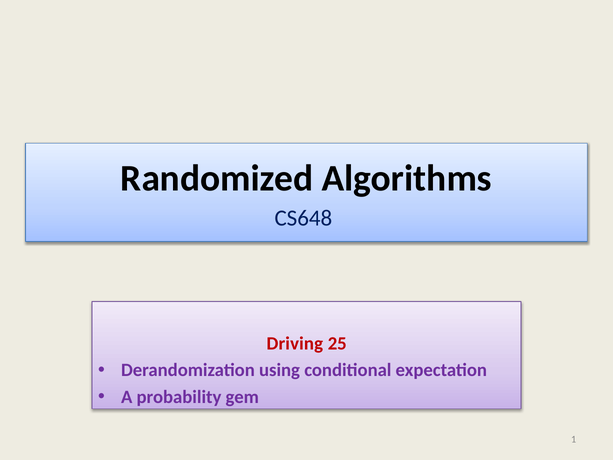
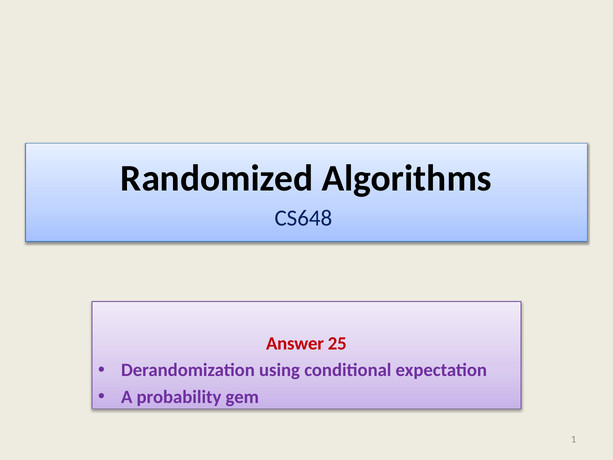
Driving: Driving -> Answer
